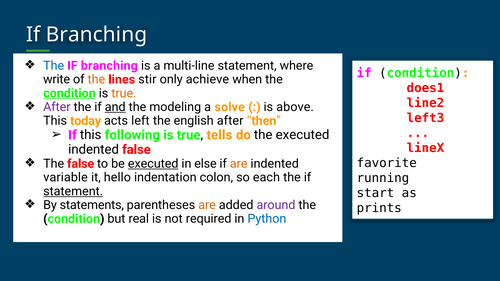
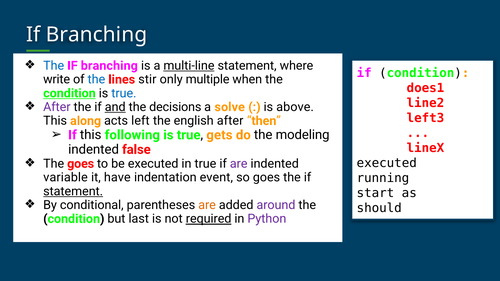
multi-line underline: none -> present
the at (96, 80) colour: orange -> blue
achieve: achieve -> multiple
true at (124, 93) colour: orange -> blue
modeling: modeling -> decisions
today: today -> along
tells: tells -> gets
the executed: executed -> modeling
The false: false -> goes
executed at (153, 164) underline: present -> none
in else: else -> true
are at (239, 164) colour: orange -> purple
favorite at (387, 163): favorite -> executed
hello: hello -> have
colon: colon -> event
so each: each -> goes
statements: statements -> conditional
prints: prints -> should
real: real -> last
required underline: none -> present
Python colour: blue -> purple
